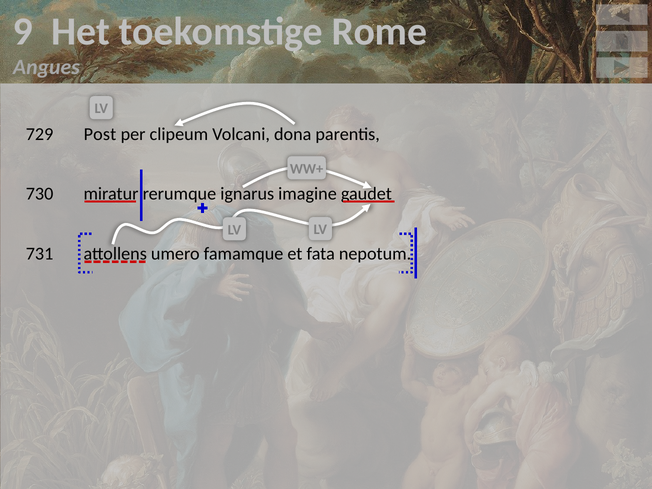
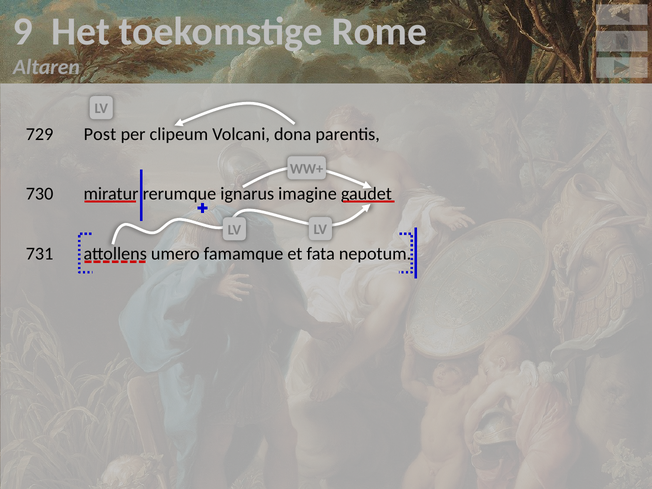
Angues: Angues -> Altaren
